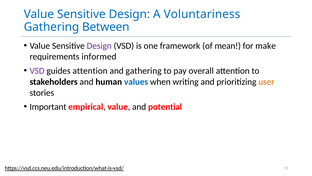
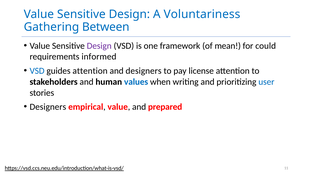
make: make -> could
VSD at (37, 71) colour: purple -> blue
and gathering: gathering -> designers
overall: overall -> license
user colour: orange -> blue
Important at (48, 107): Important -> Designers
potential: potential -> prepared
